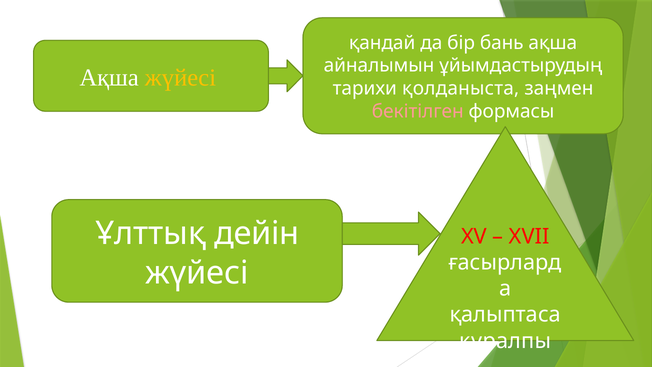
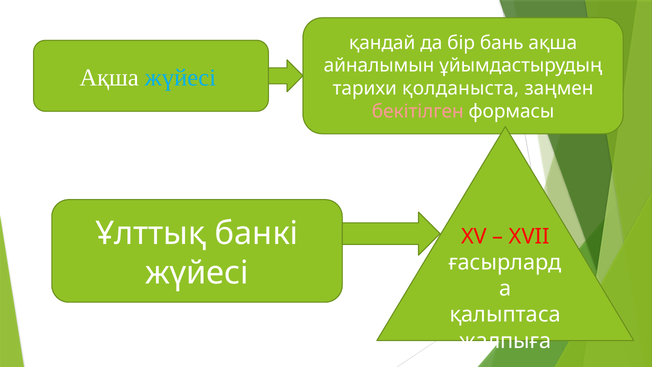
жүйесі at (180, 77) colour: yellow -> light blue
дейін: дейін -> банкі
құралпы: құралпы -> жалпыға
